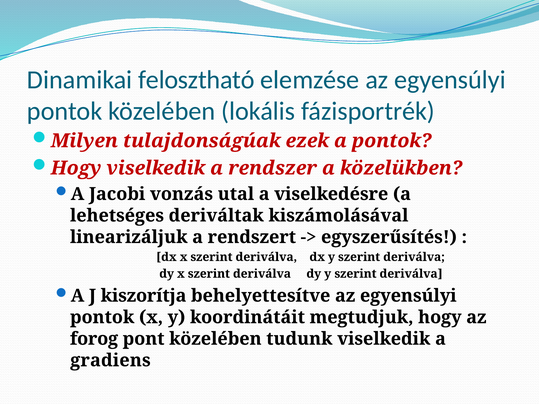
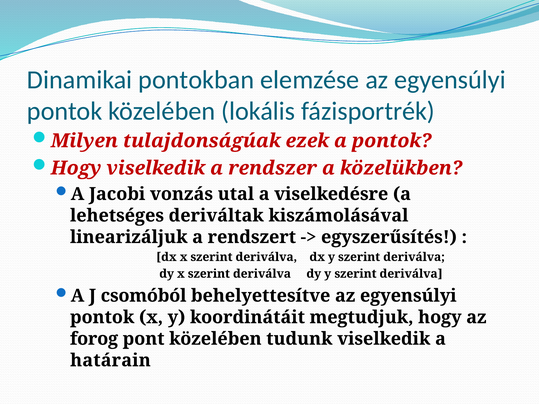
felosztható: felosztható -> pontokban
kiszorítja: kiszorítja -> csomóból
gradiens: gradiens -> határain
